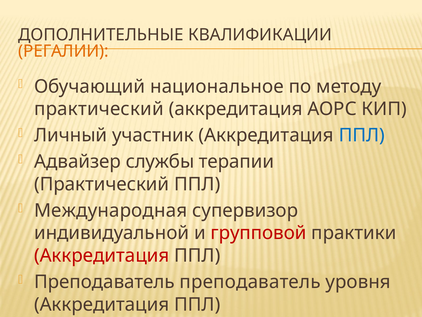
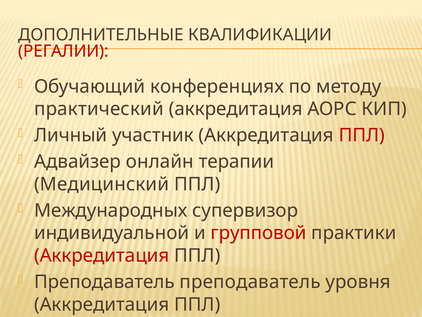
РЕГАЛИИ colour: orange -> red
национальное: национальное -> конференциях
ППЛ at (362, 135) colour: blue -> red
службы: службы -> онлайн
Практический at (102, 184): Практический -> Медицинский
Международная: Международная -> Международных
